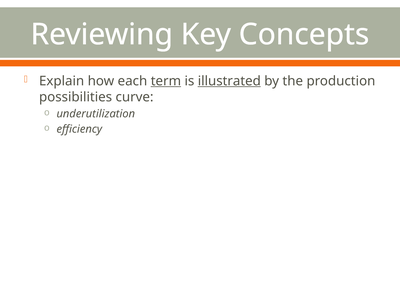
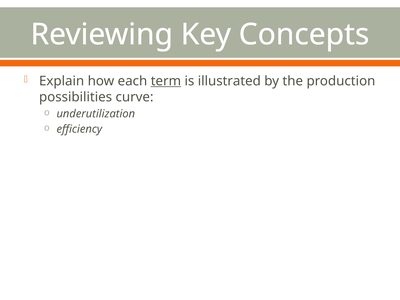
illustrated underline: present -> none
